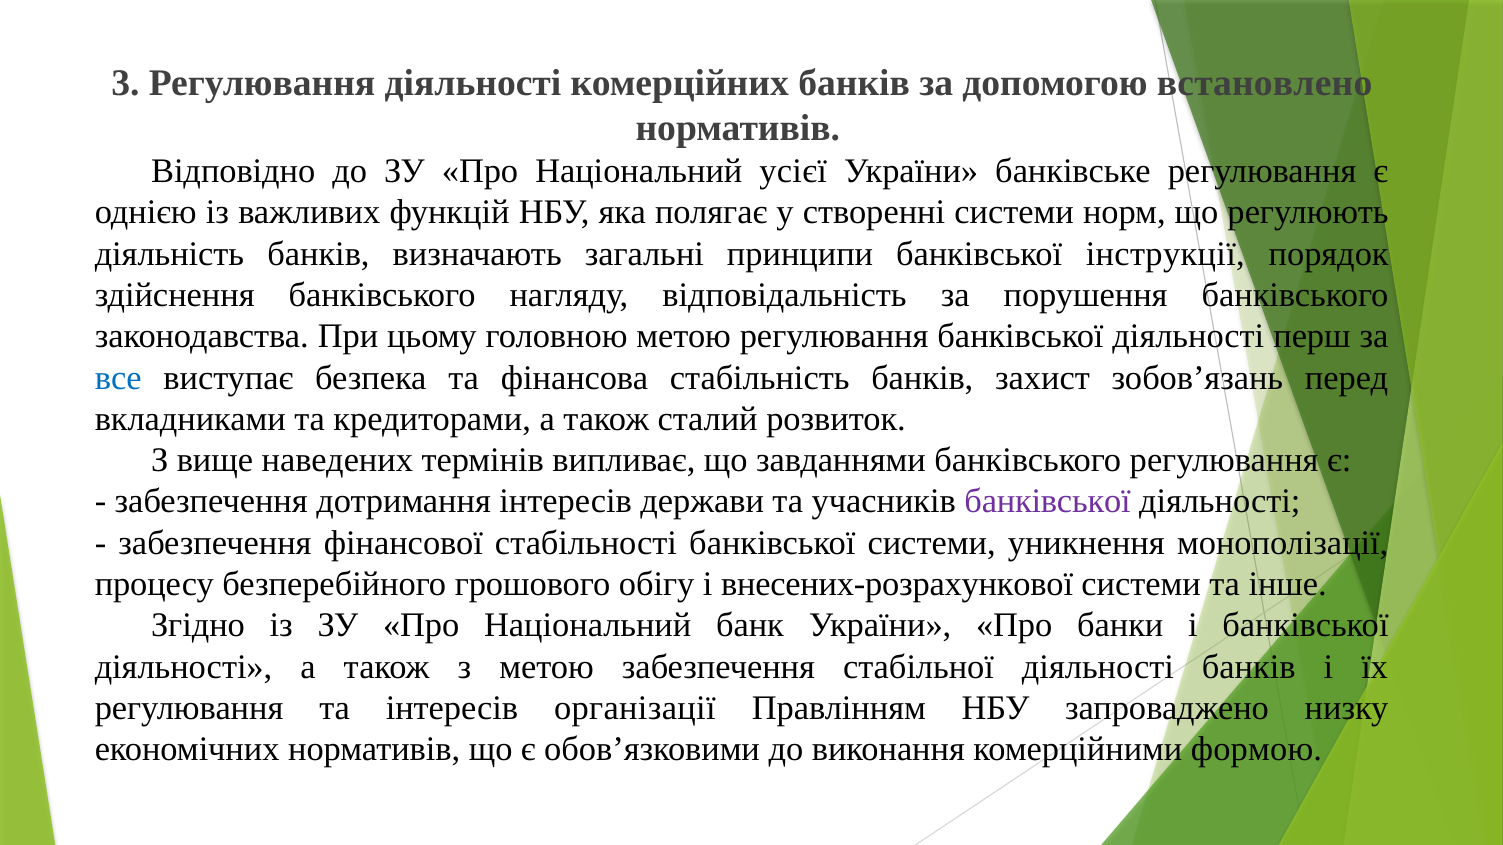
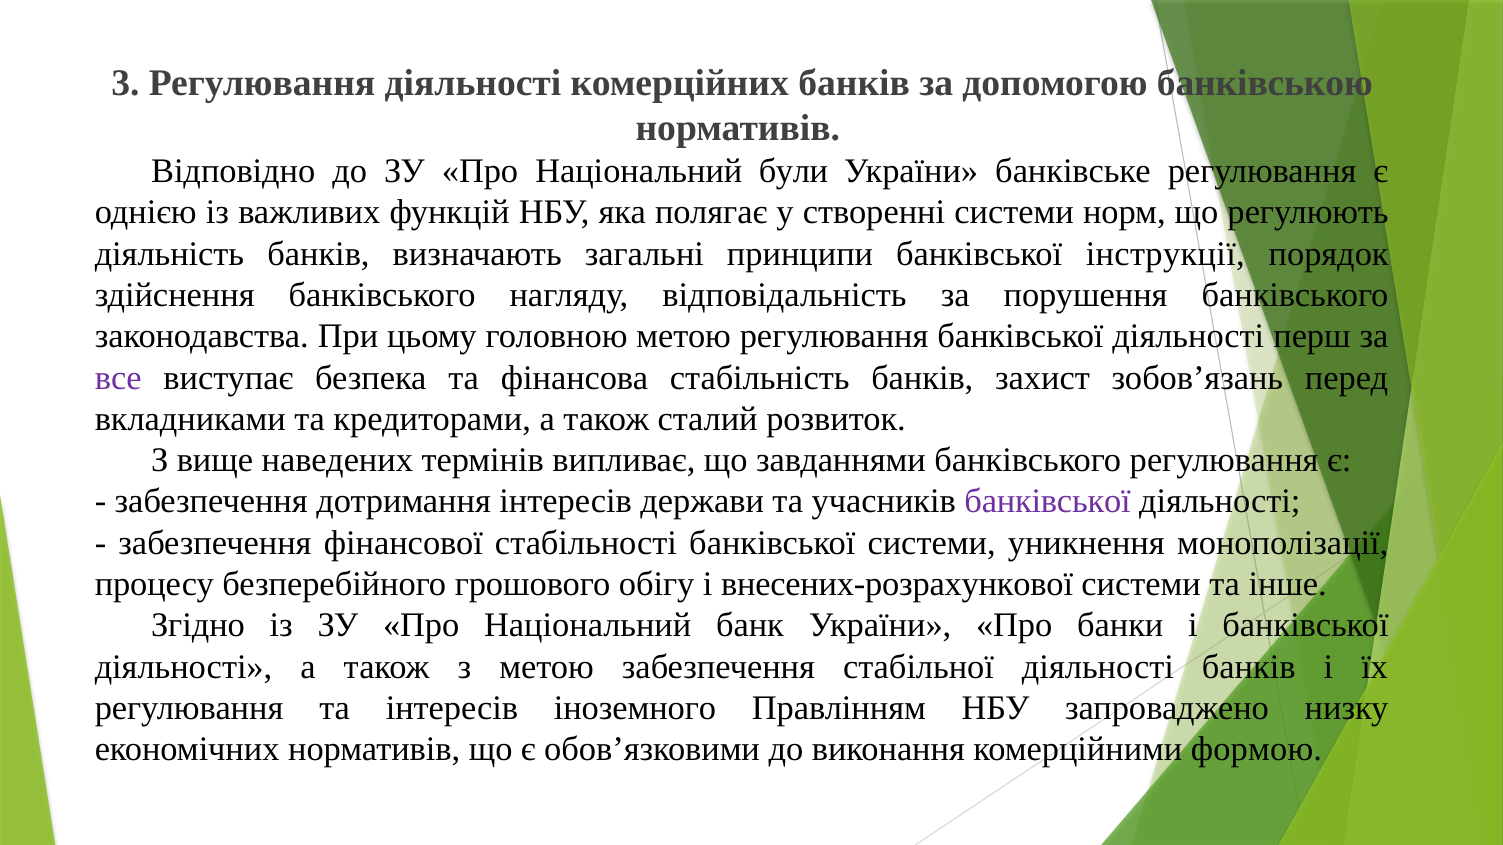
встановлено: встановлено -> банківською
усієї: усієї -> були
все colour: blue -> purple
організації: організації -> іноземного
